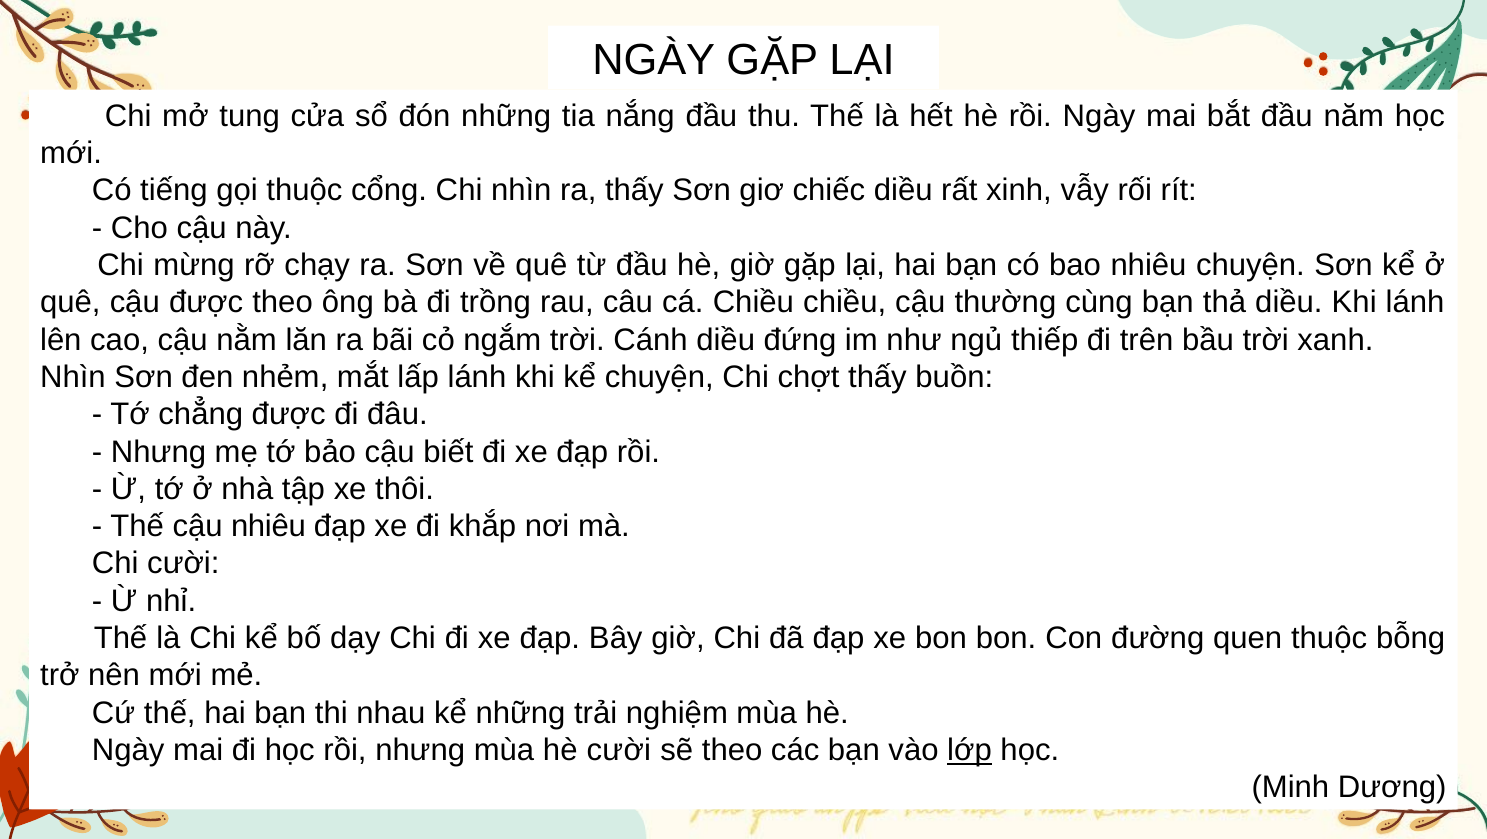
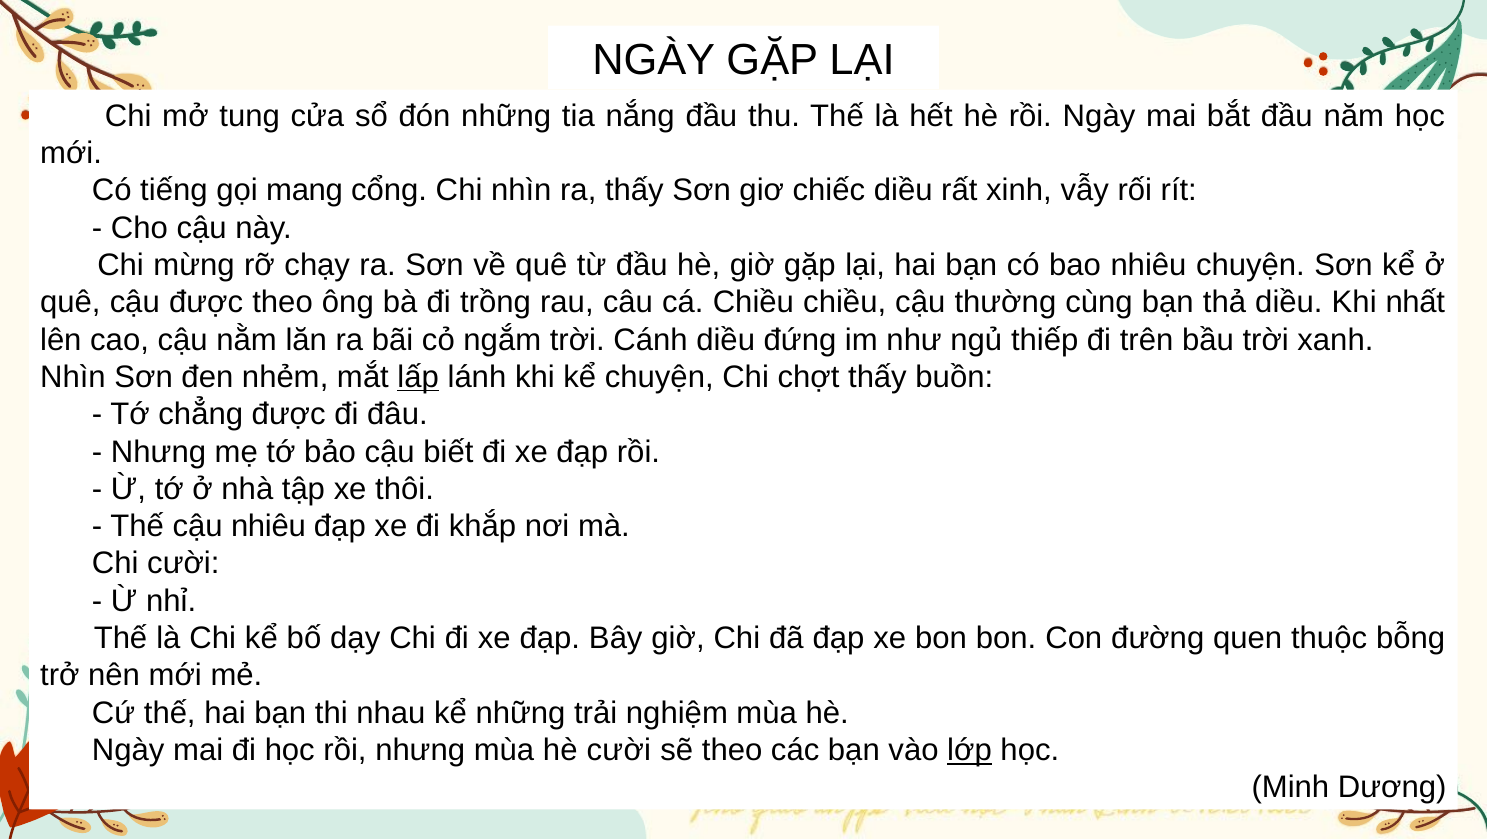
gọi thuộc: thuộc -> mang
Khi lánh: lánh -> nhất
lấp underline: none -> present
